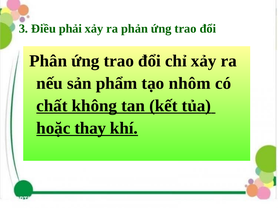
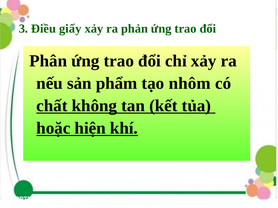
phải: phải -> giấy
thay: thay -> hiện
